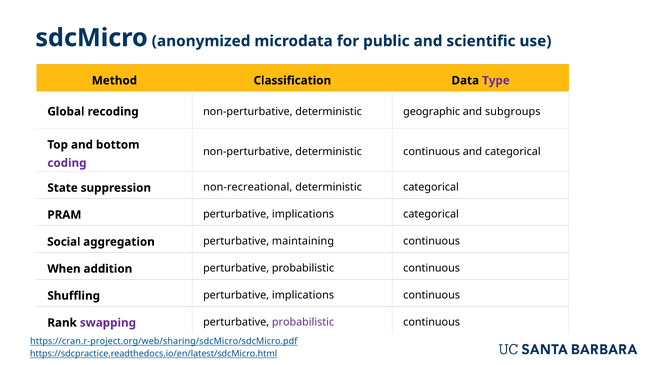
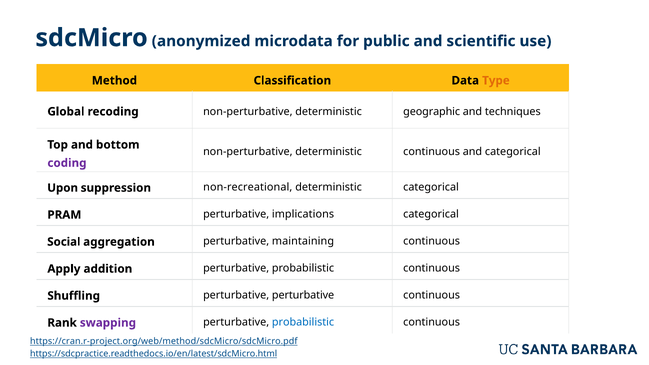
Type colour: purple -> orange
subgroups: subgroups -> techniques
State: State -> Upon
When: When -> Apply
Shuffling perturbative implications: implications -> perturbative
probabilistic at (303, 322) colour: purple -> blue
https://cran.r-project.org/web/sharing/sdcMicro/sdcMicro.pdf: https://cran.r-project.org/web/sharing/sdcMicro/sdcMicro.pdf -> https://cran.r-project.org/web/method/sdcMicro/sdcMicro.pdf
